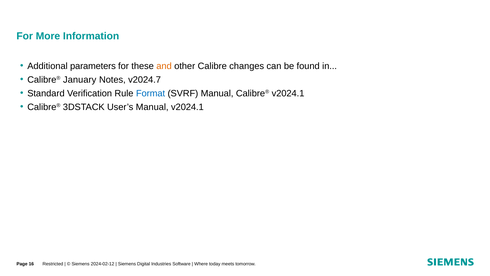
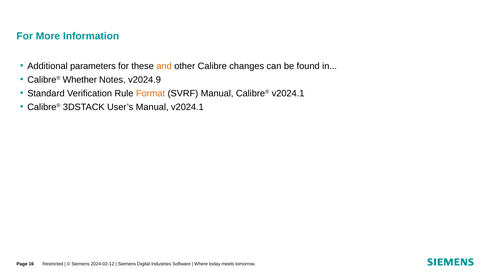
January: January -> Whether
v2024.7: v2024.7 -> v2024.9
Format colour: blue -> orange
